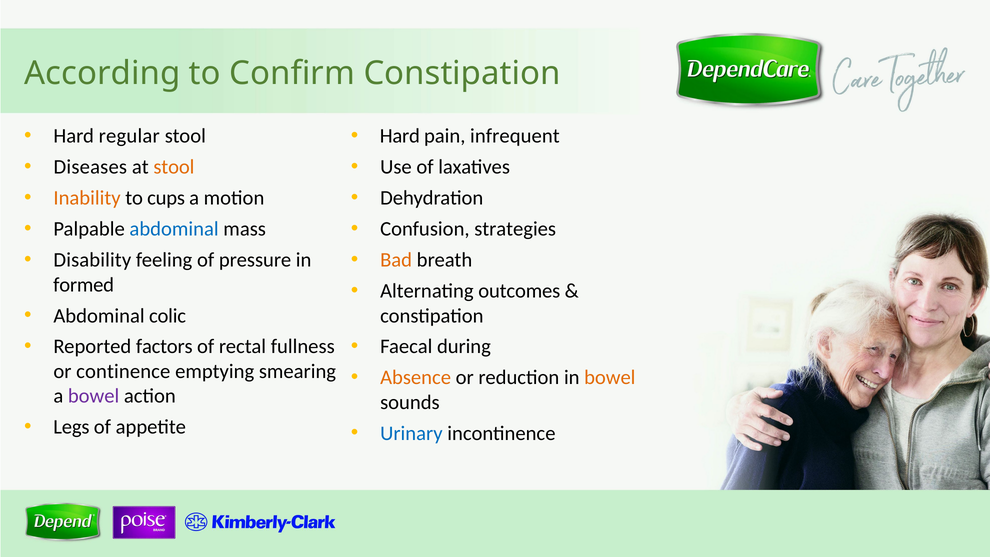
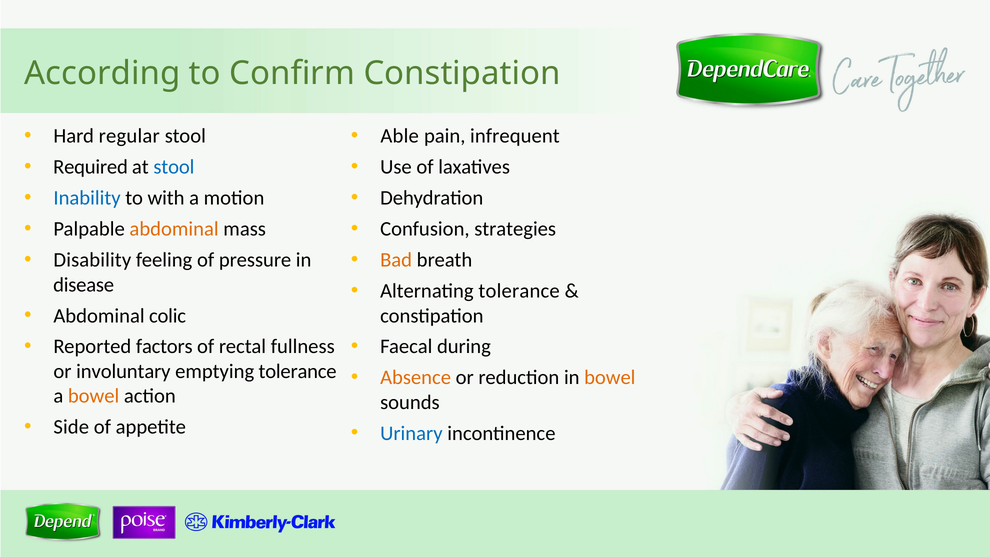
Hard at (400, 136): Hard -> Able
Diseases: Diseases -> Required
stool at (174, 167) colour: orange -> blue
Inability colour: orange -> blue
cups: cups -> with
abdominal at (174, 229) colour: blue -> orange
formed: formed -> disease
Alternating outcomes: outcomes -> tolerance
continence: continence -> involuntary
emptying smearing: smearing -> tolerance
bowel at (94, 396) colour: purple -> orange
Legs: Legs -> Side
